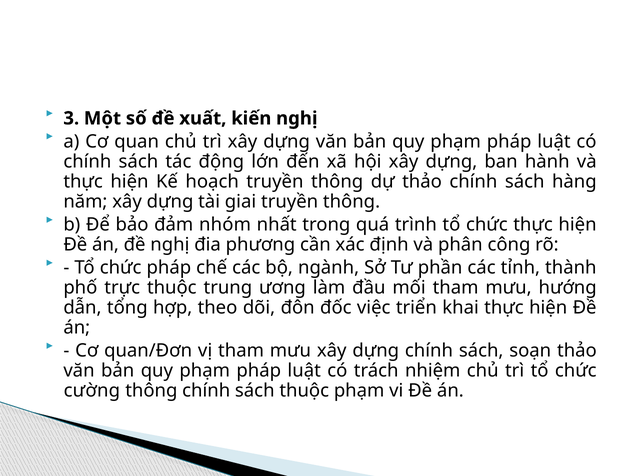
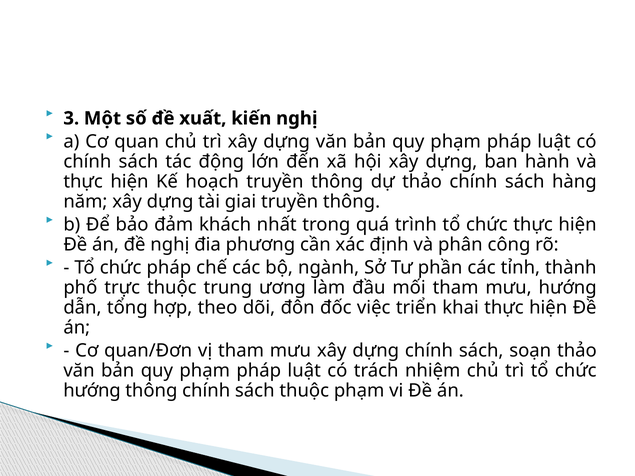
nhóm: nhóm -> khách
cường at (92, 391): cường -> hướng
